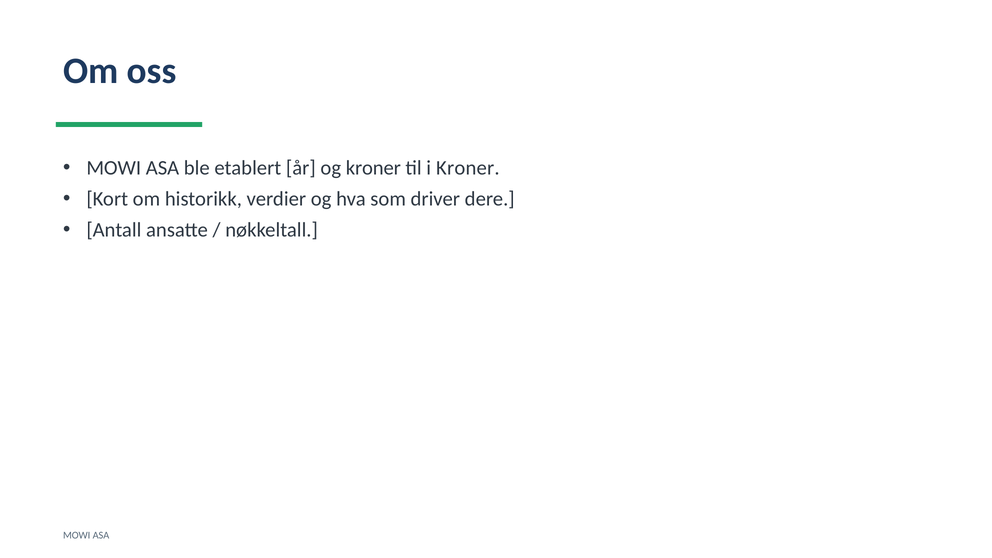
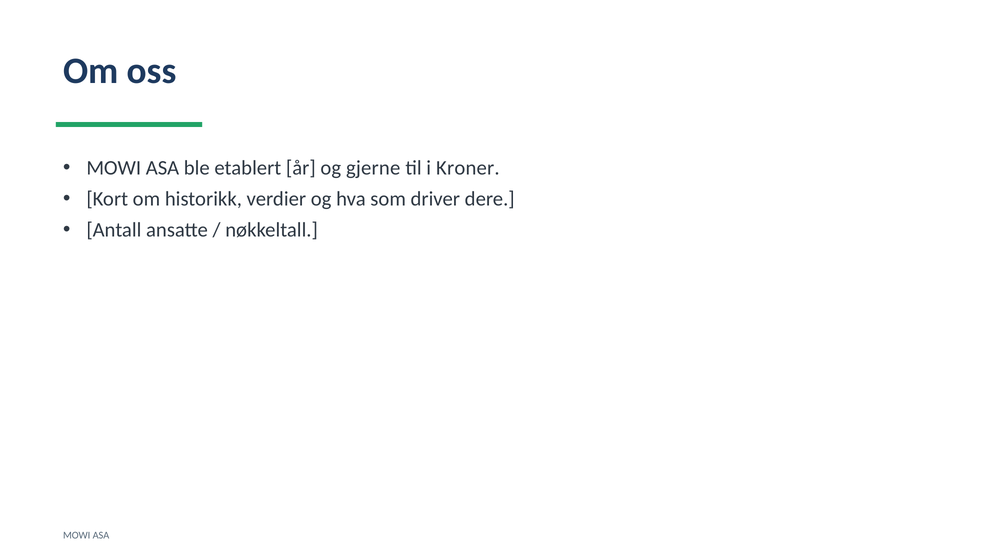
og kroner: kroner -> gjerne
